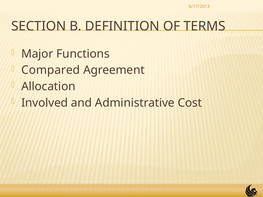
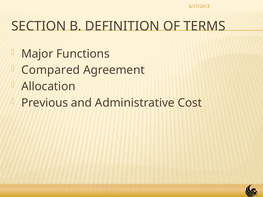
Involved: Involved -> Previous
